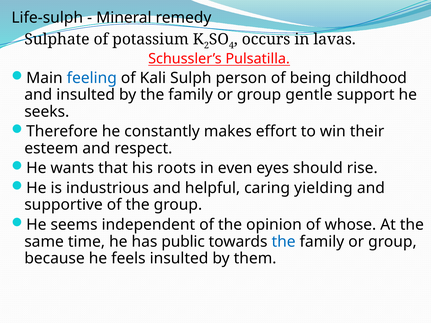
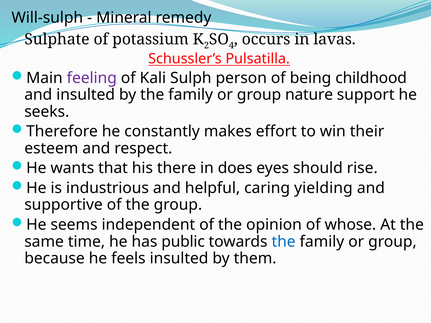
Life-sulph: Life-sulph -> Will-sulph
feeling colour: blue -> purple
gentle: gentle -> nature
roots: roots -> there
even: even -> does
